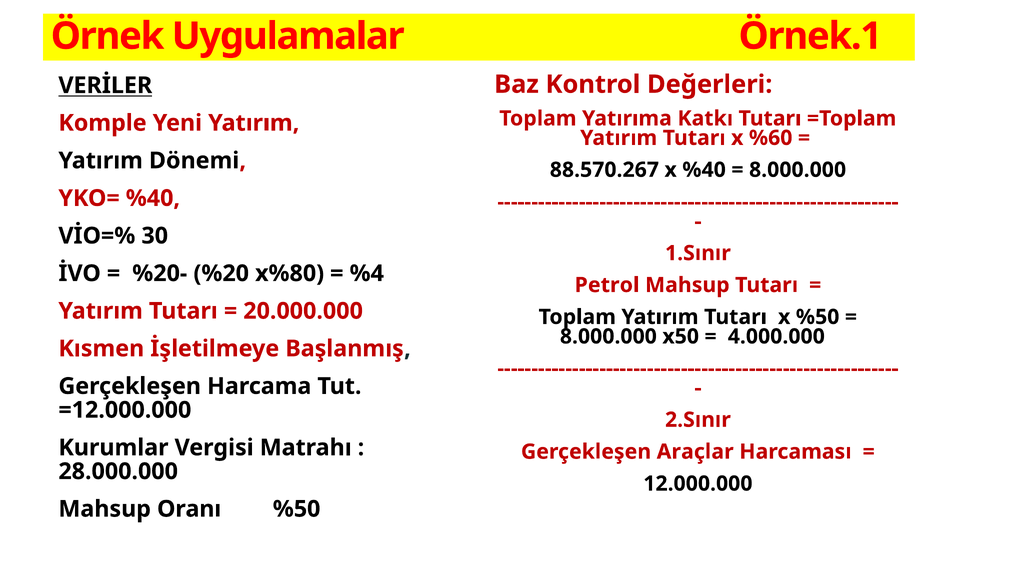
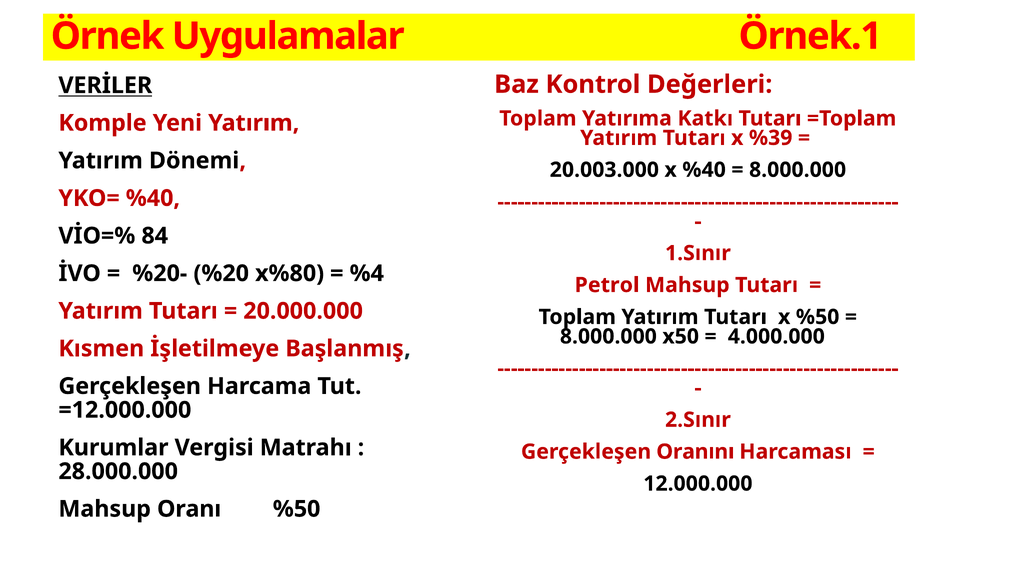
%60: %60 -> %39
88.570.267: 88.570.267 -> 20.003.000
30: 30 -> 84
Araçlar: Araçlar -> Oranını
